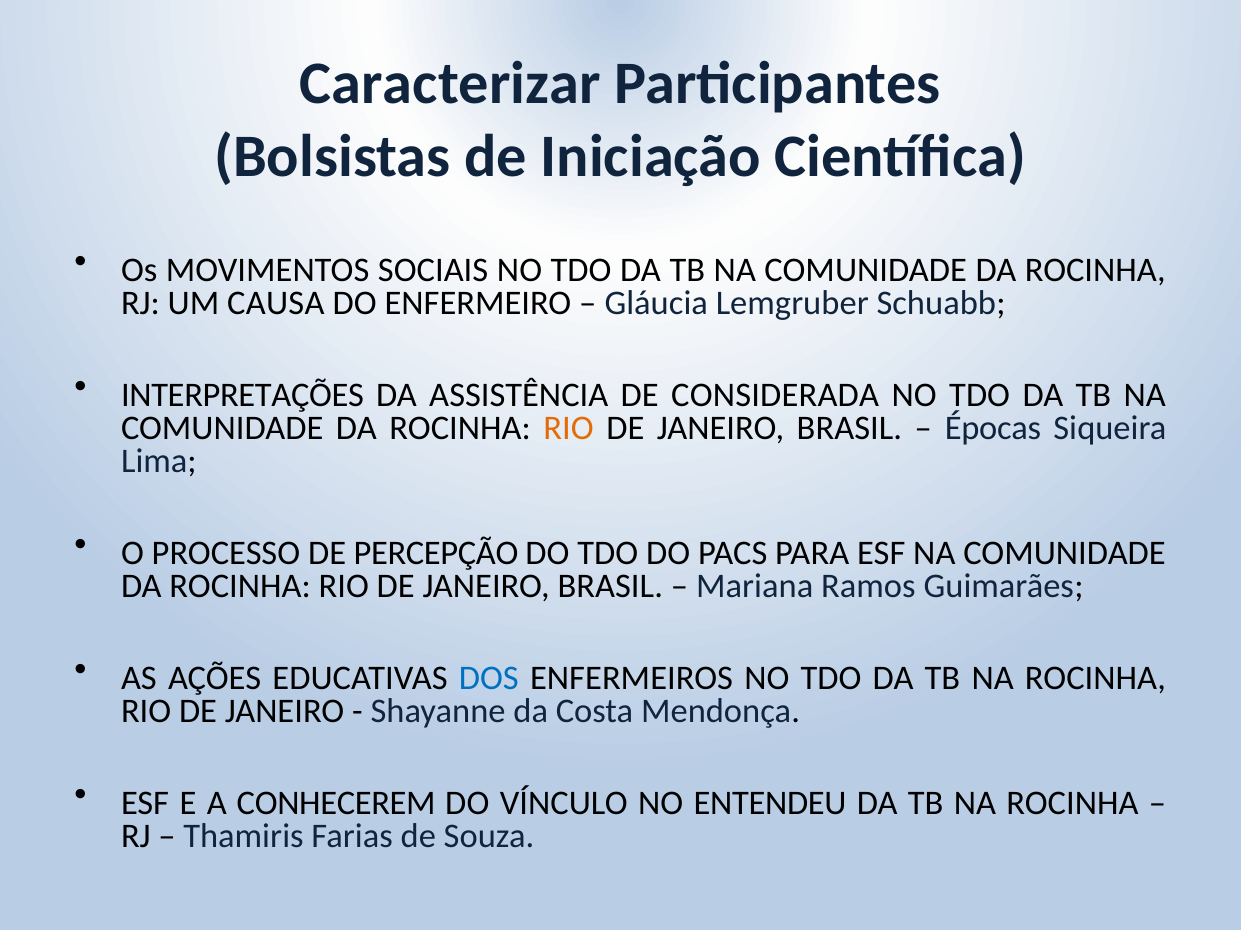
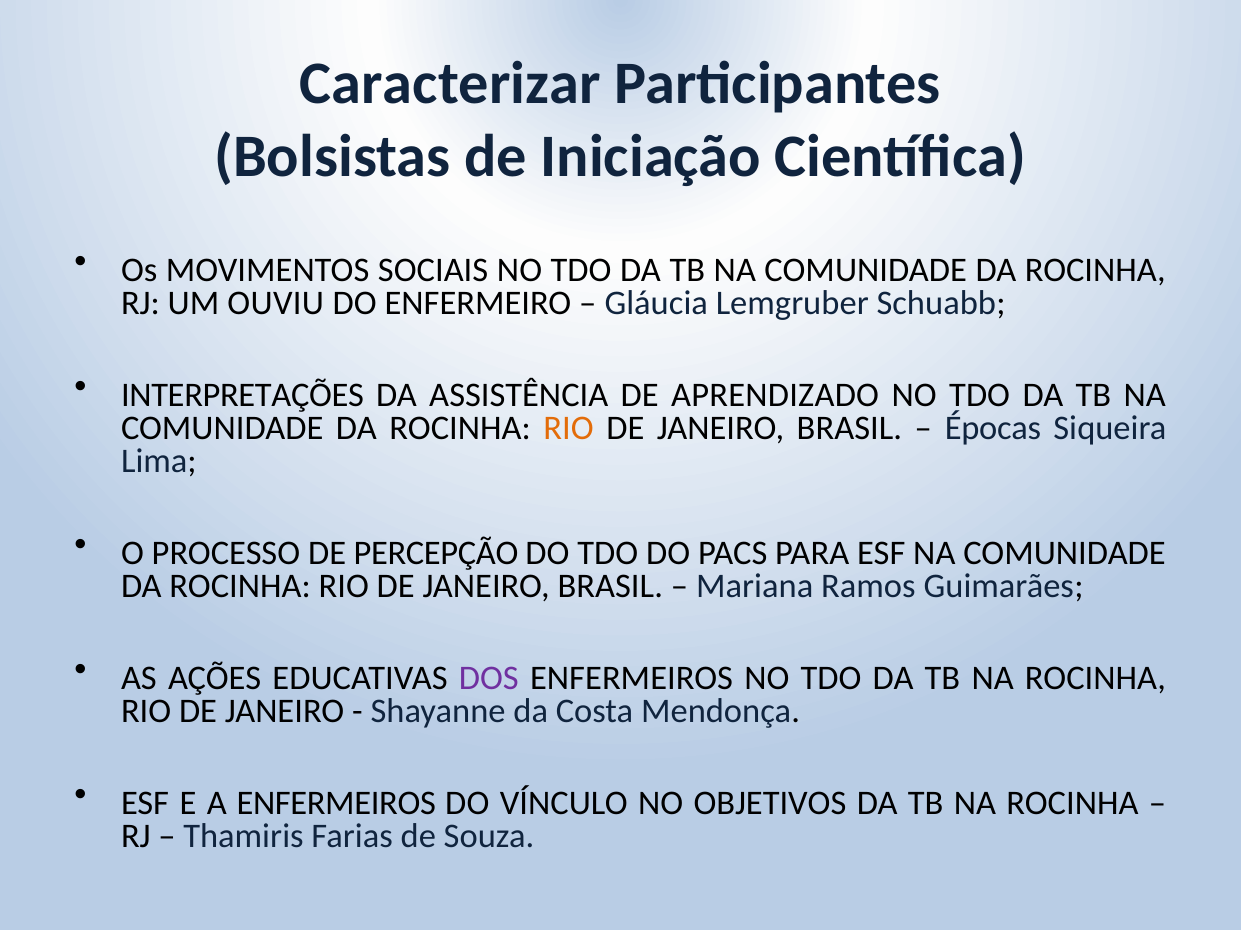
CAUSA: CAUSA -> OUVIU
CONSIDERADA: CONSIDERADA -> APRENDIZADO
DOS colour: blue -> purple
A CONHECEREM: CONHECEREM -> ENFERMEIROS
ENTENDEU: ENTENDEU -> OBJETIVOS
